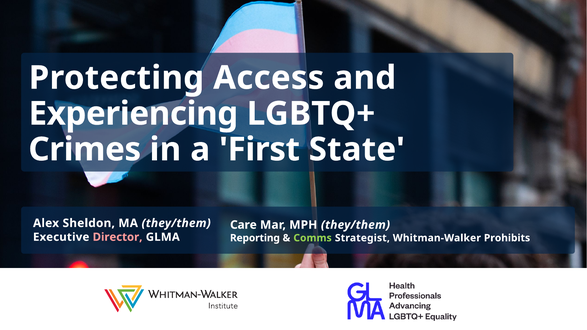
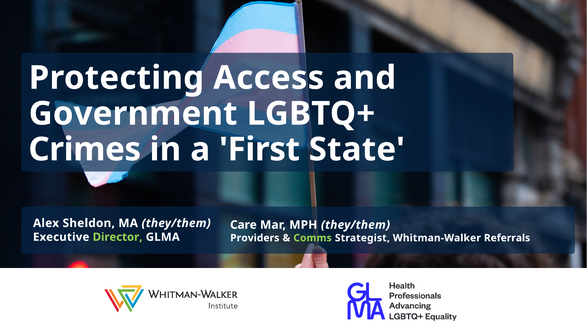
Experiencing: Experiencing -> Government
Director colour: pink -> light green
Reporting: Reporting -> Providers
Prohibits: Prohibits -> Referrals
